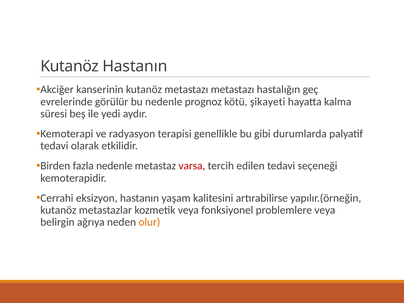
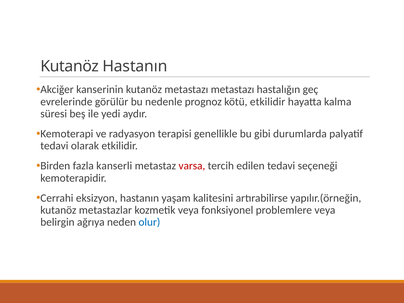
kötü şikayeti: şikayeti -> etkilidir
fazla nedenle: nedenle -> kanserli
olur colour: orange -> blue
